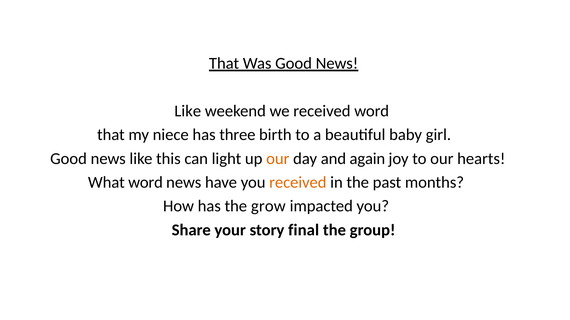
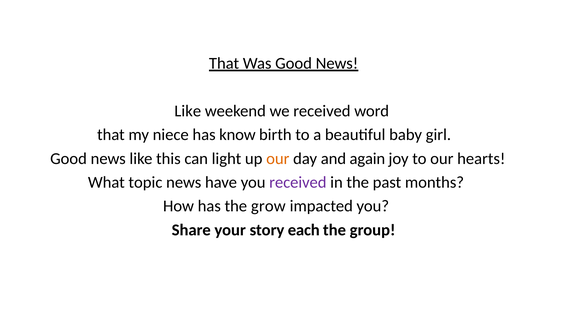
three: three -> know
What word: word -> topic
received at (298, 183) colour: orange -> purple
final: final -> each
